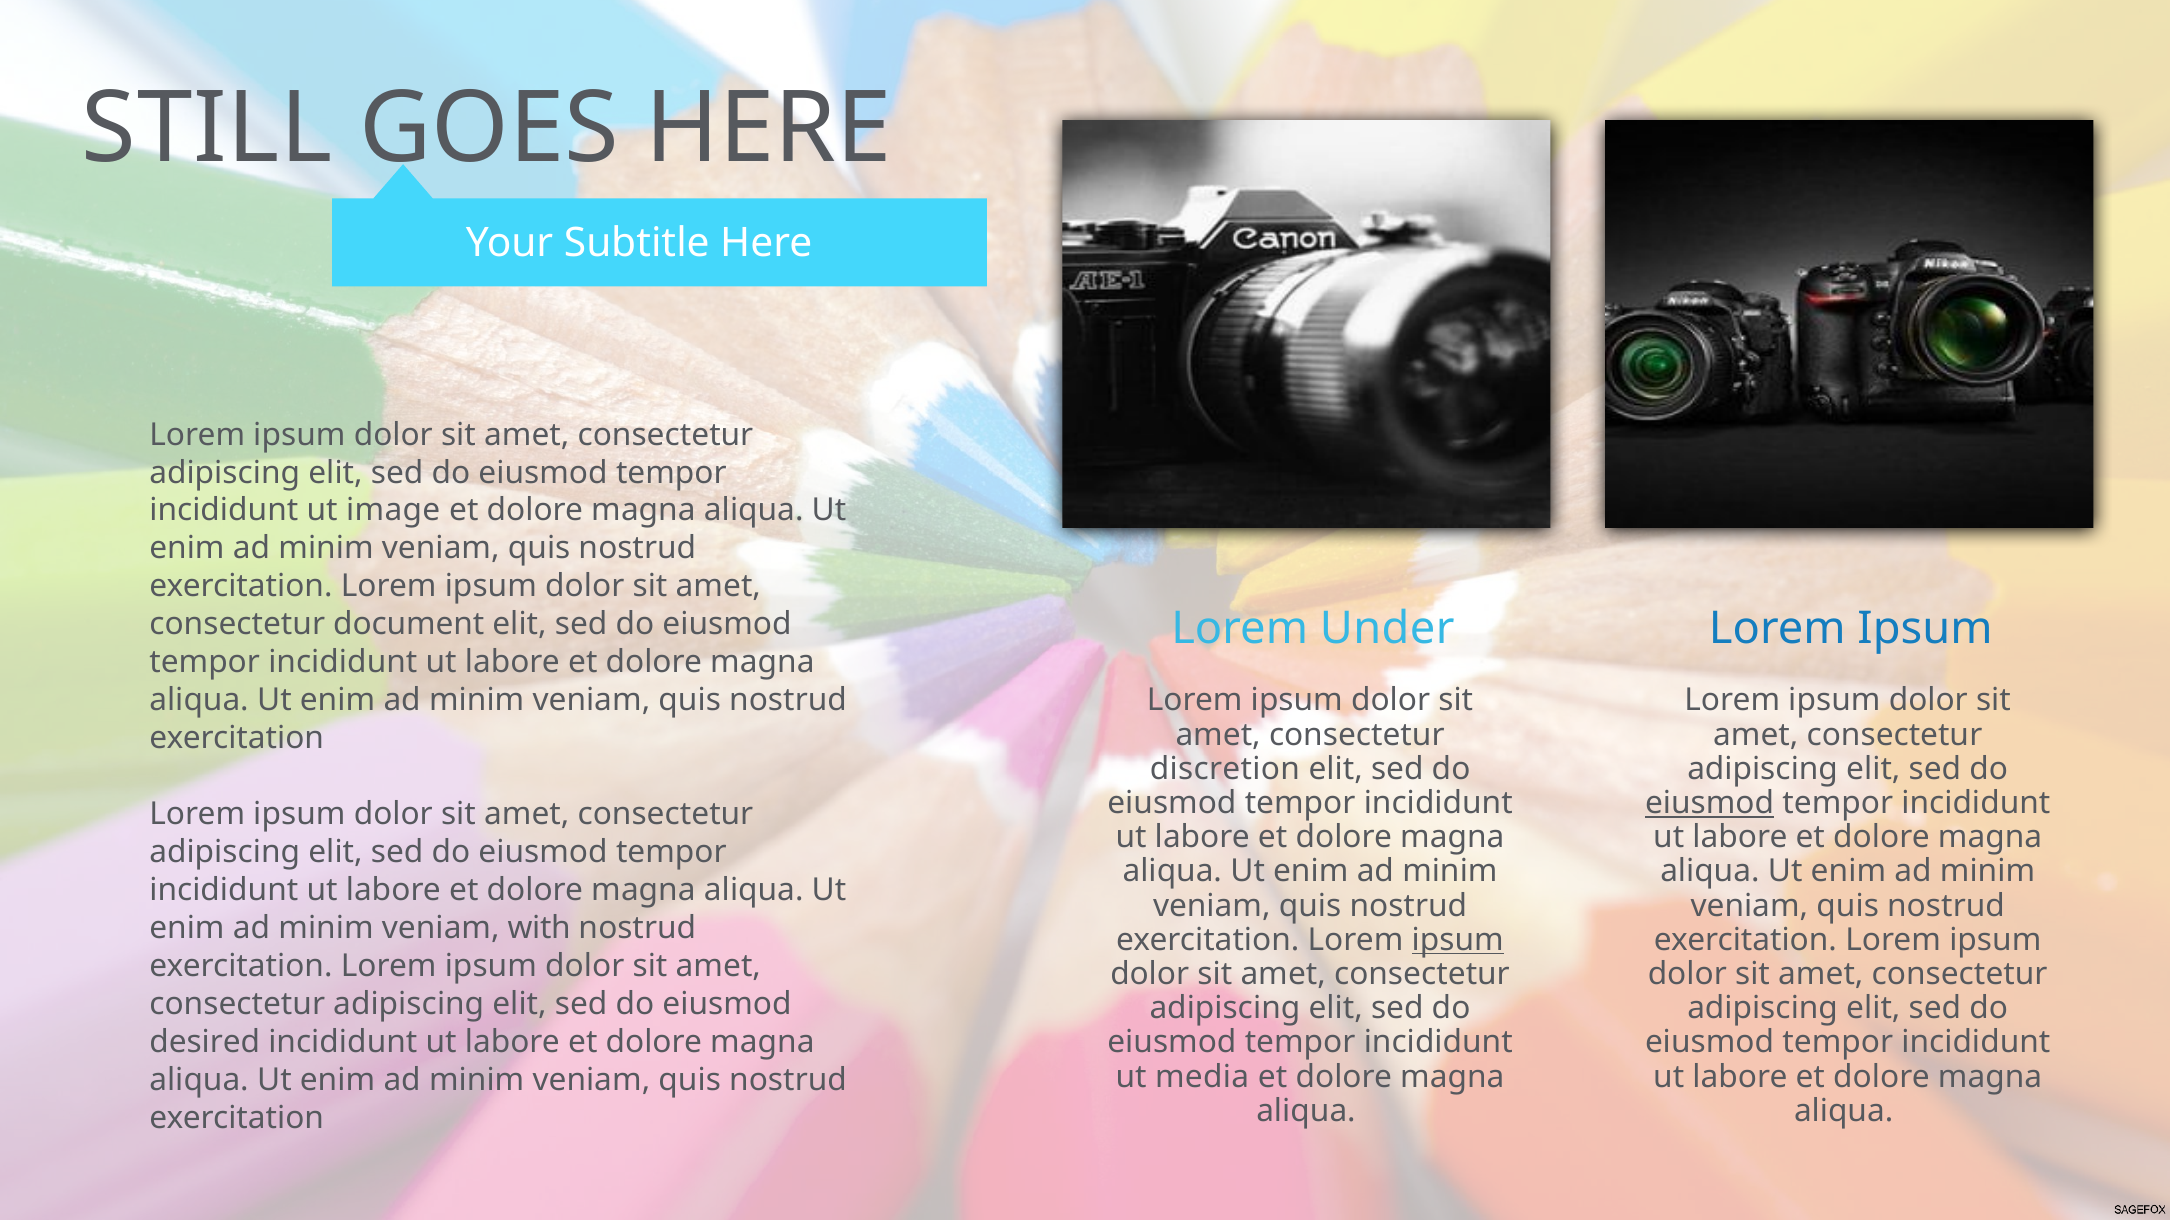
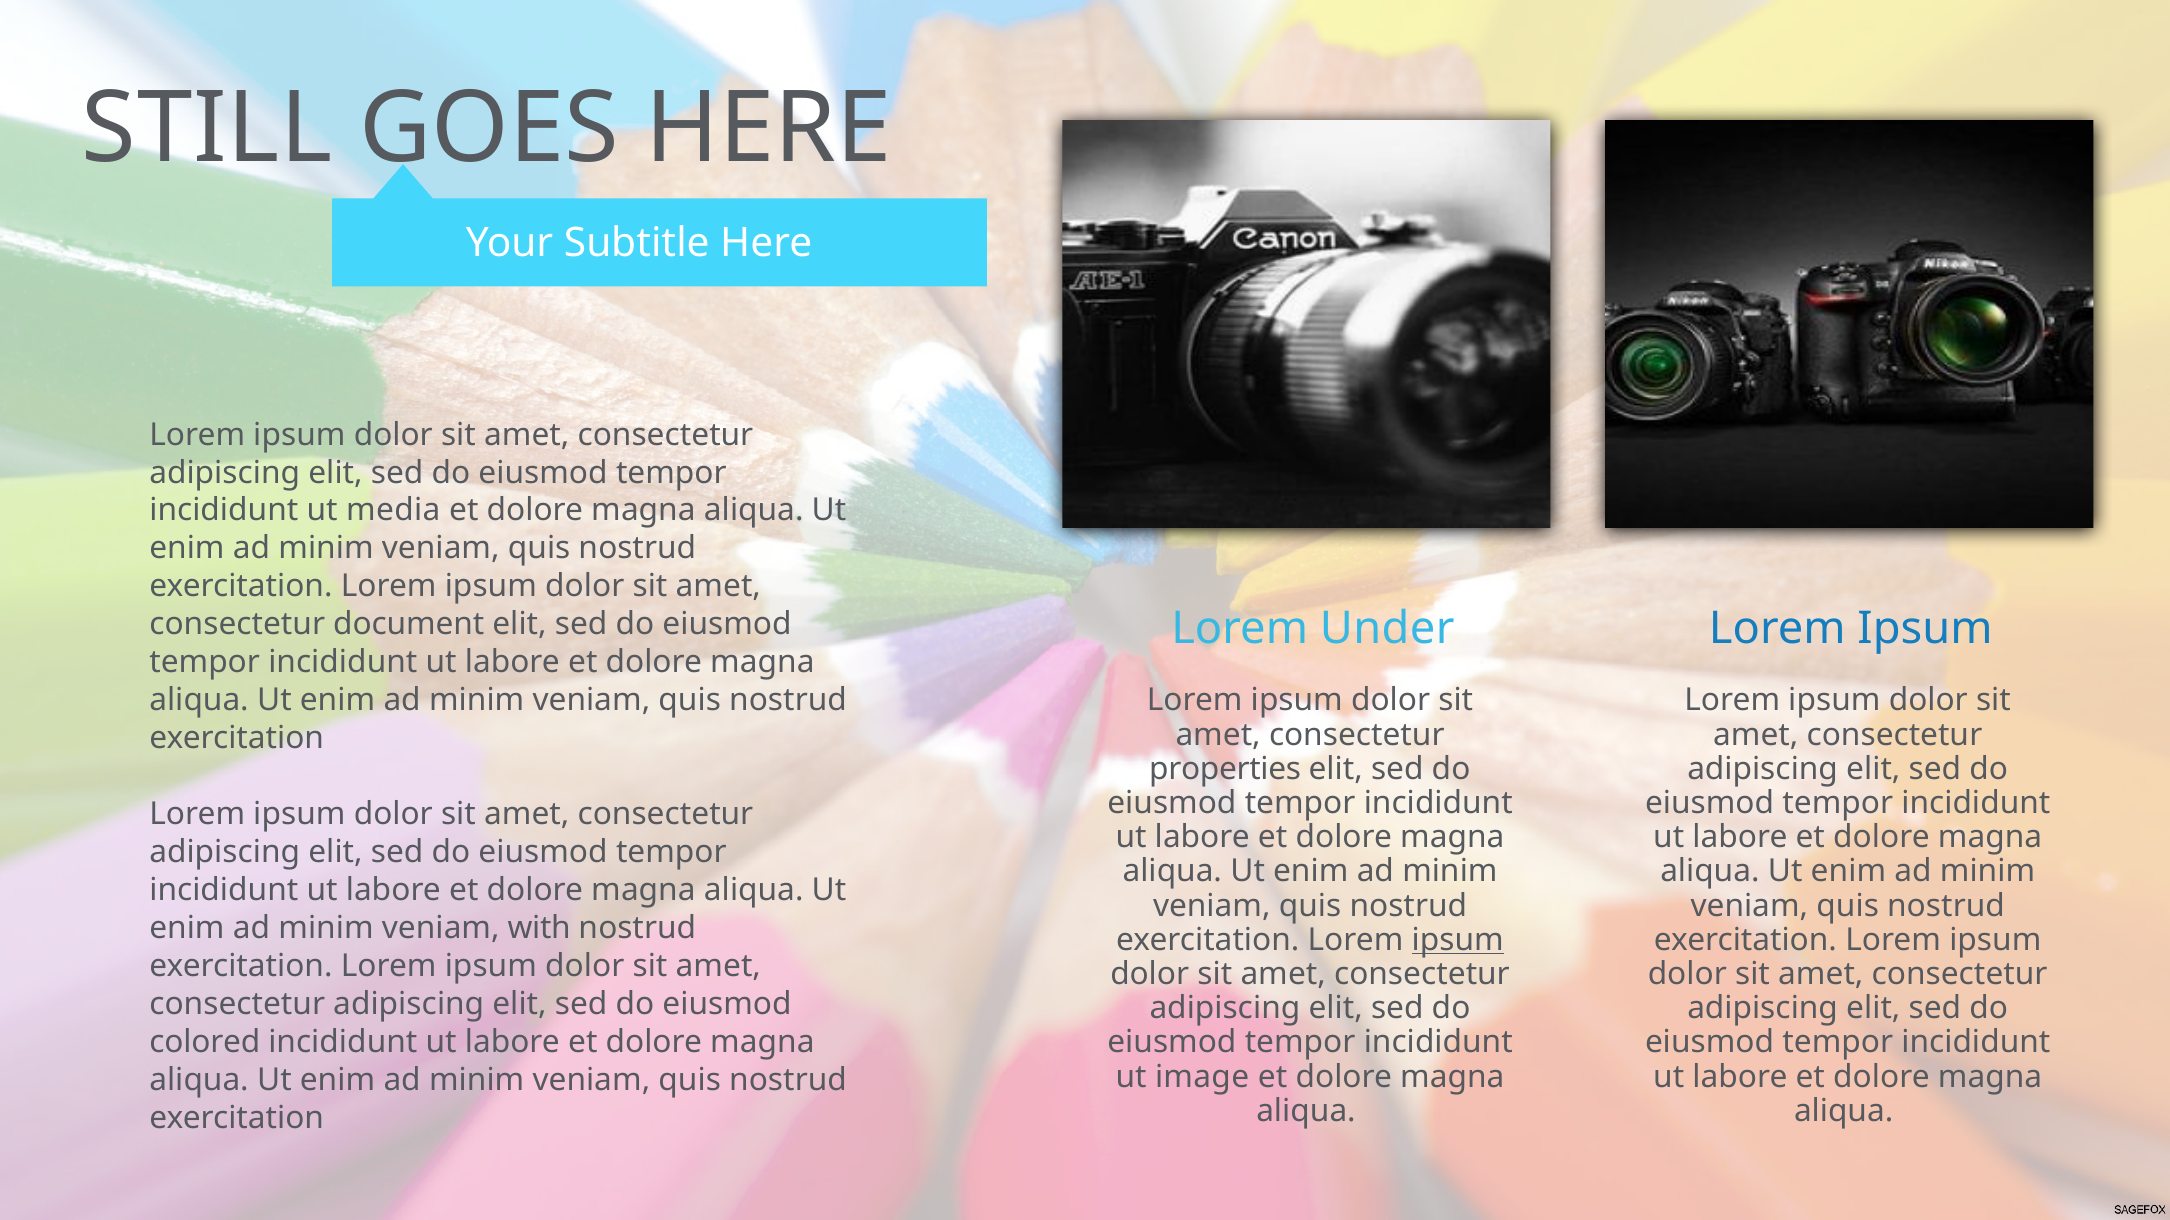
image: image -> media
discretion: discretion -> properties
eiusmod at (1710, 804) underline: present -> none
desired: desired -> colored
media: media -> image
